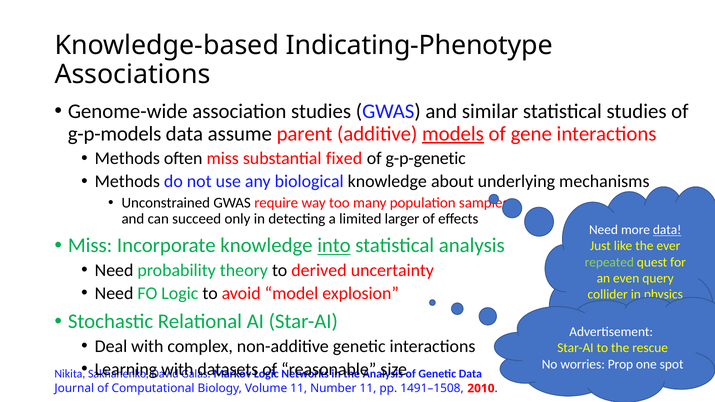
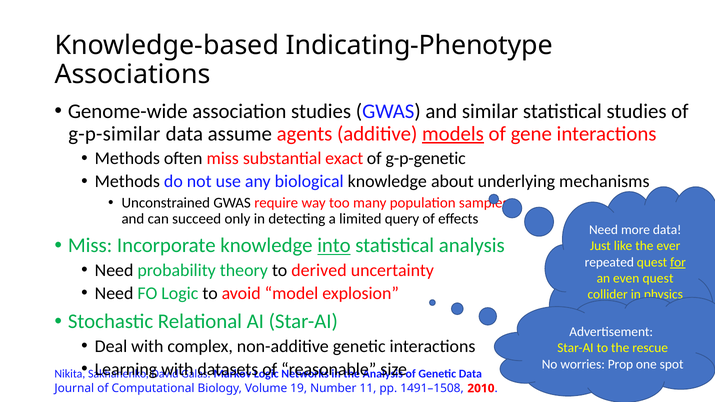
g-p-models: g-p-models -> g-p-similar
parent: parent -> agents
fixed: fixed -> exact
larger: larger -> query
data at (667, 230) underline: present -> none
repeated colour: light green -> white
for underline: none -> present
even query: query -> quest
Volume 11: 11 -> 19
